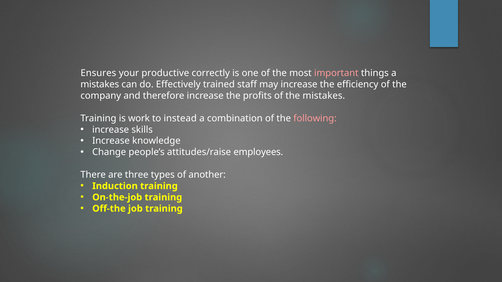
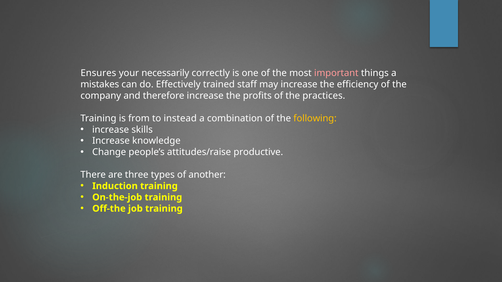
productive: productive -> necessarily
the mistakes: mistakes -> practices
work: work -> from
following colour: pink -> yellow
employees: employees -> productive
